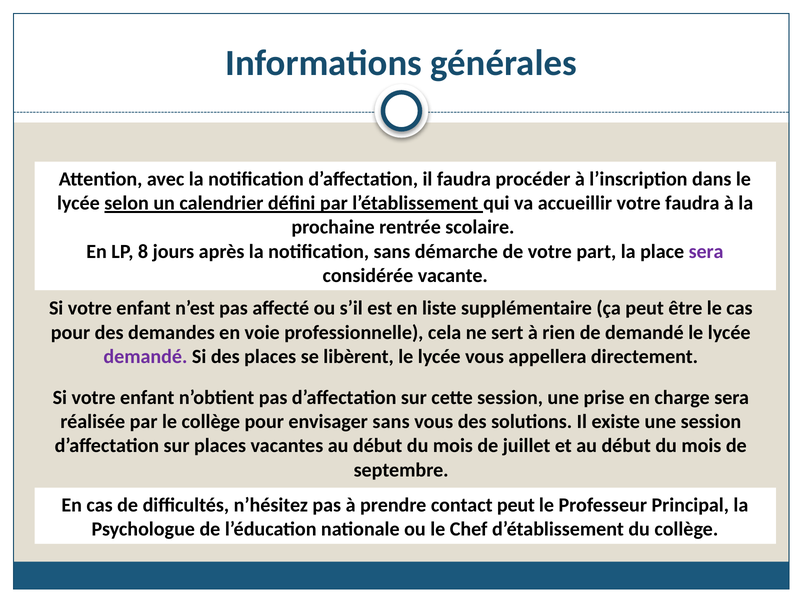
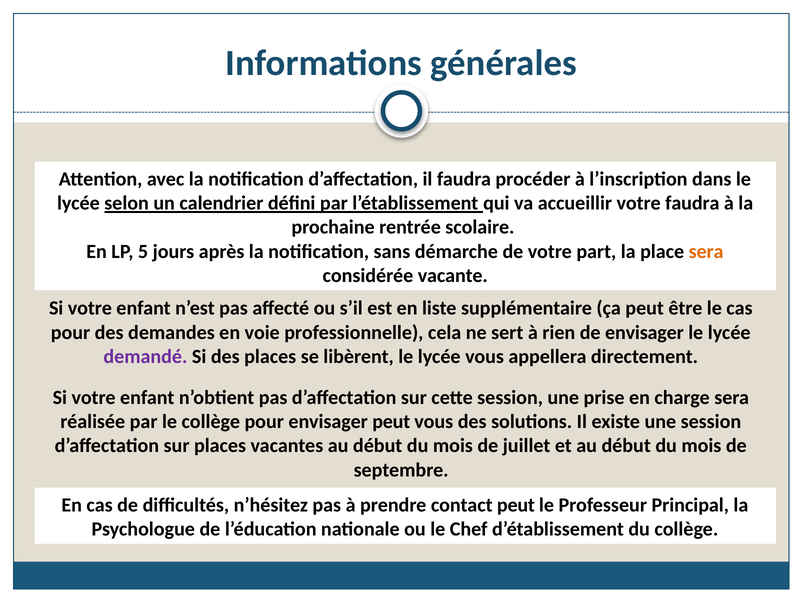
8: 8 -> 5
sera at (706, 251) colour: purple -> orange
de demandé: demandé -> envisager
envisager sans: sans -> peut
